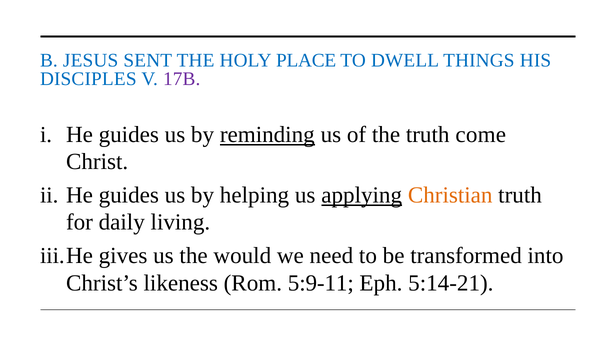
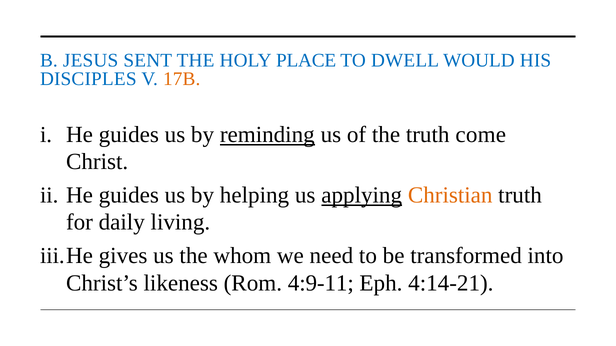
THINGS: THINGS -> WOULD
17B colour: purple -> orange
would: would -> whom
5:9-11: 5:9-11 -> 4:9-11
5:14-21: 5:14-21 -> 4:14-21
